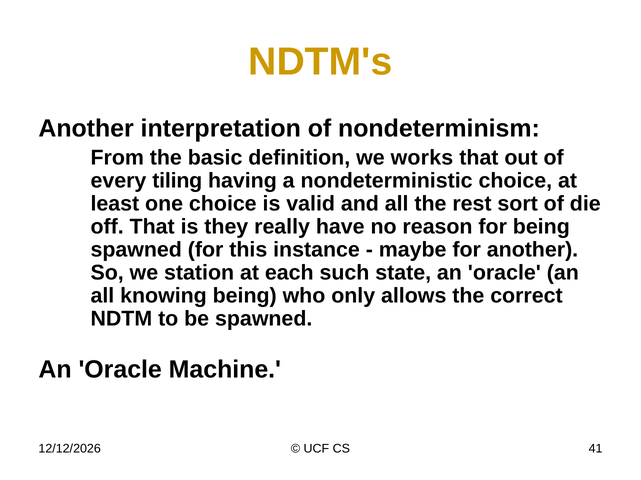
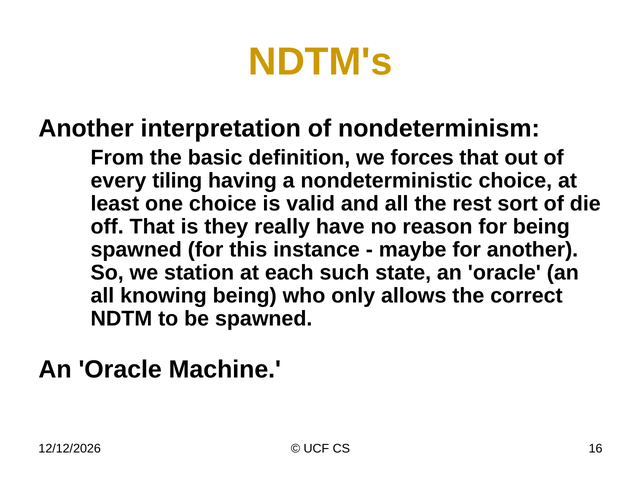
works: works -> forces
41: 41 -> 16
